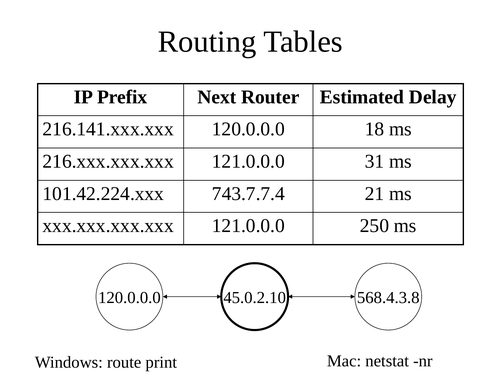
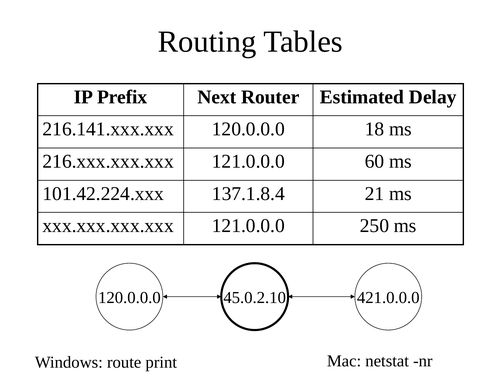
31: 31 -> 60
743.7.7.4: 743.7.7.4 -> 137.1.8.4
568.4.3.8: 568.4.3.8 -> 421.0.0.0
